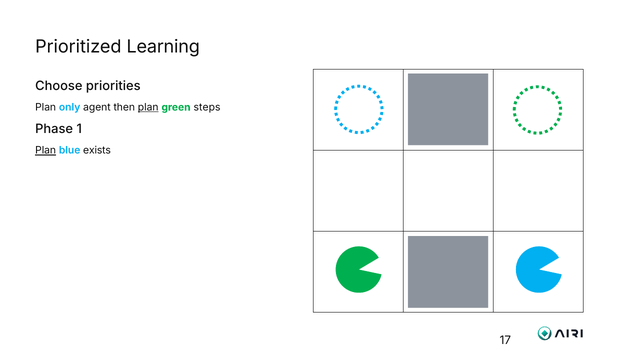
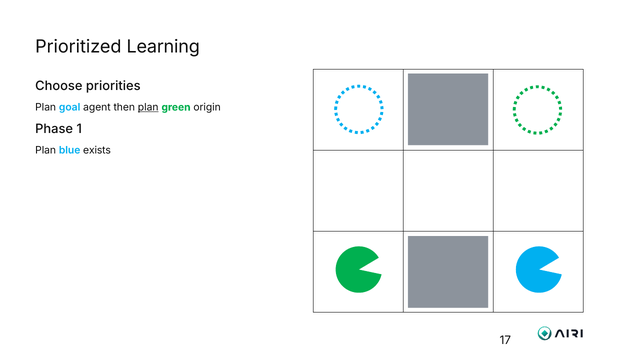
only: only -> goal
steps: steps -> origin
Plan at (46, 150) underline: present -> none
